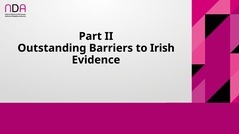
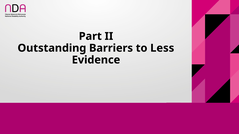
Irish: Irish -> Less
